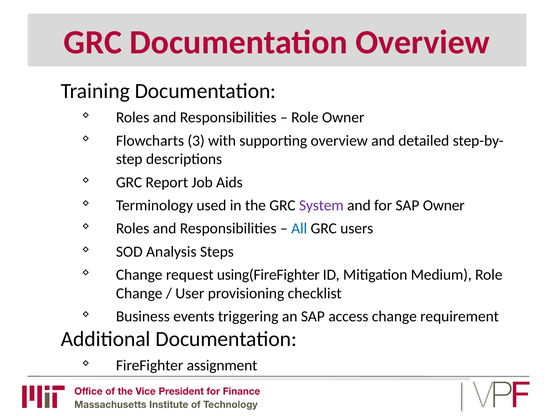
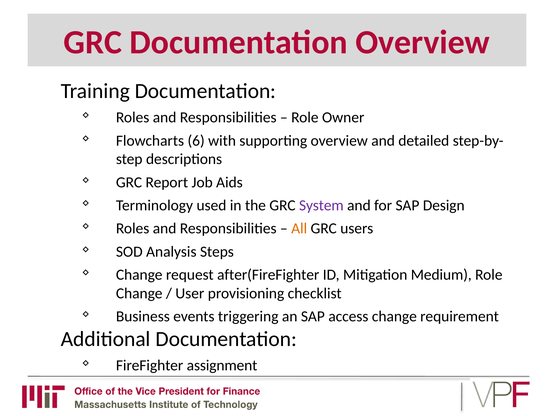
3: 3 -> 6
SAP Owner: Owner -> Design
All colour: blue -> orange
using(FireFighter: using(FireFighter -> after(FireFighter
